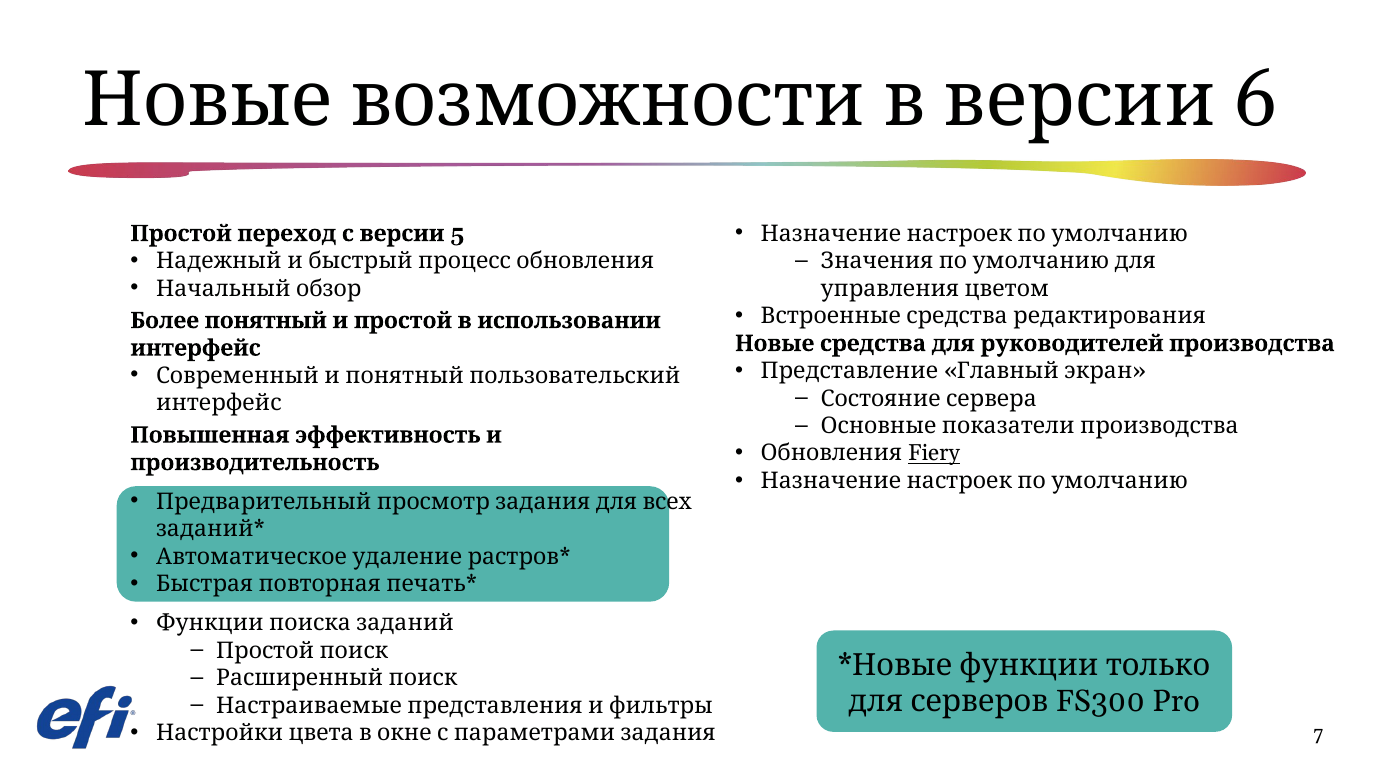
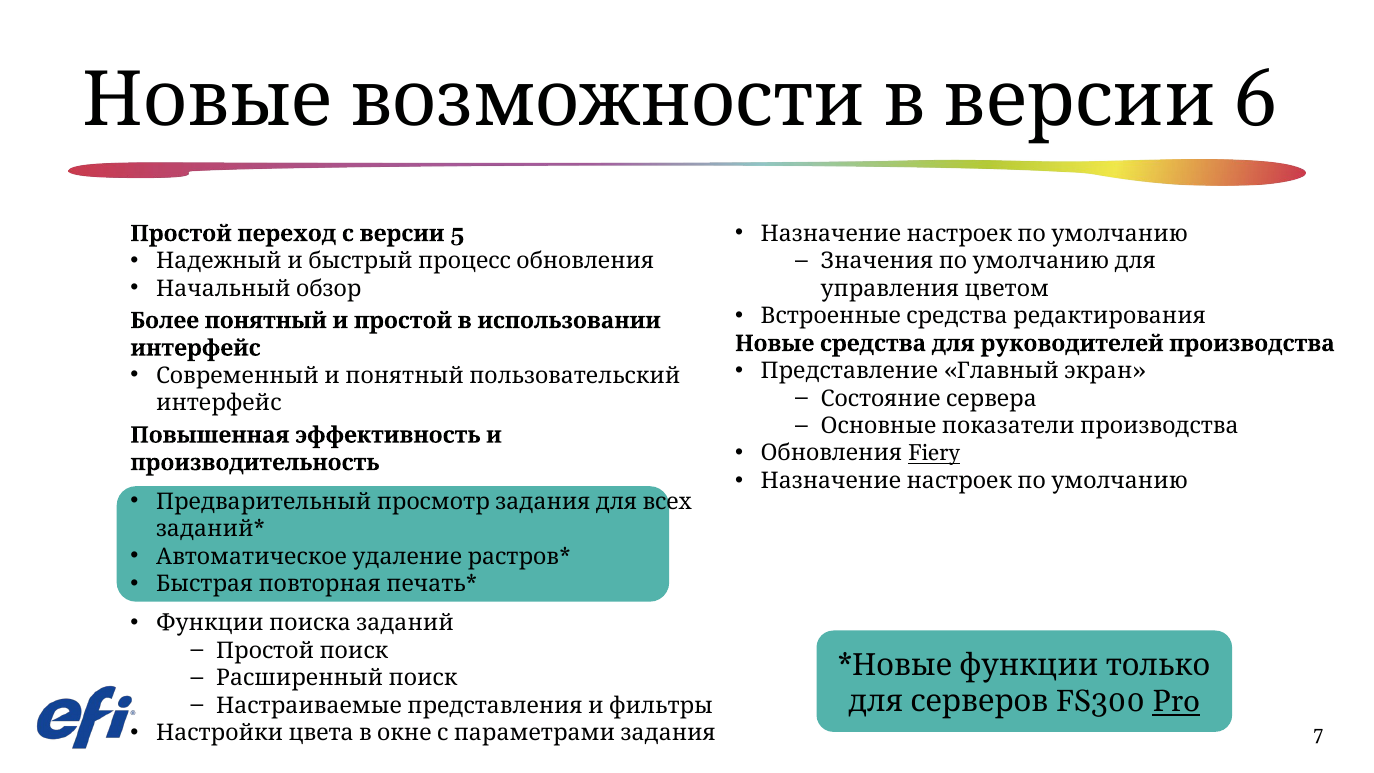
Pro underline: none -> present
